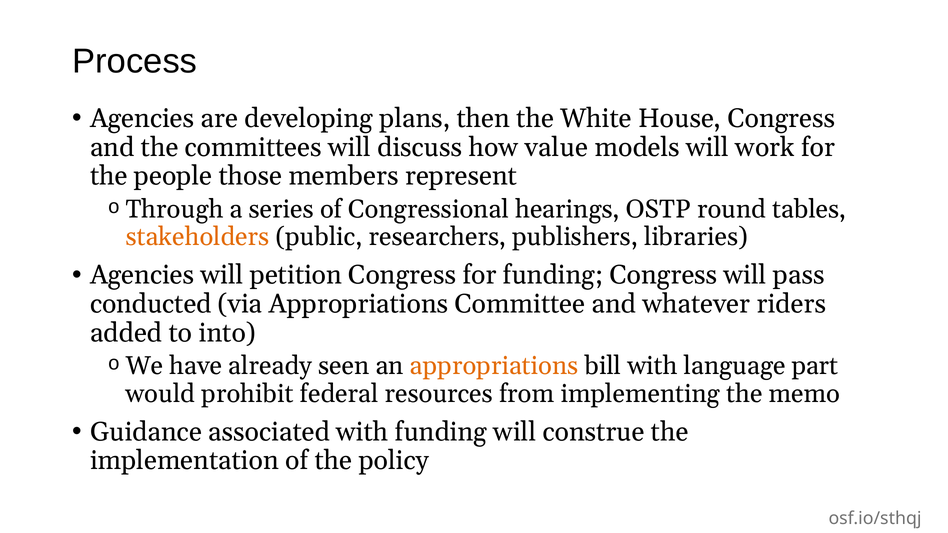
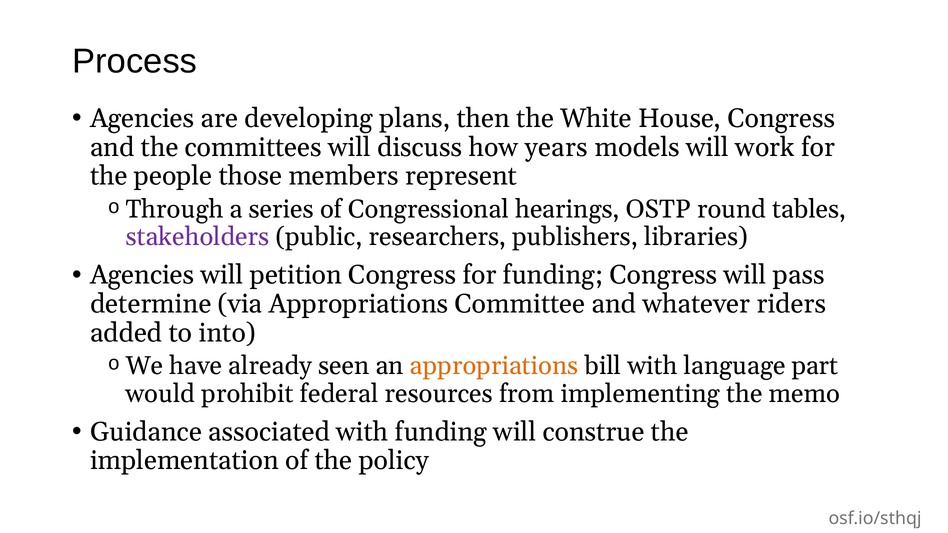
value: value -> years
stakeholders colour: orange -> purple
conducted: conducted -> determine
